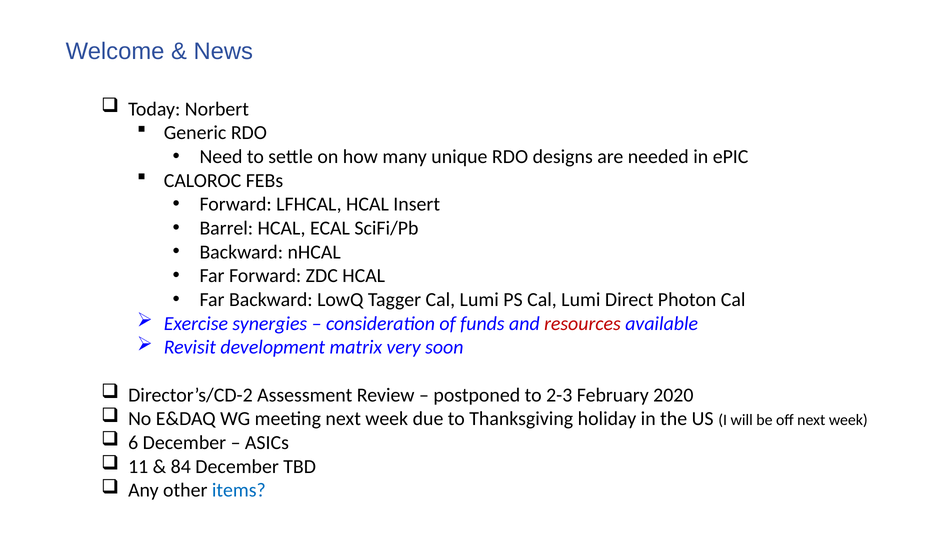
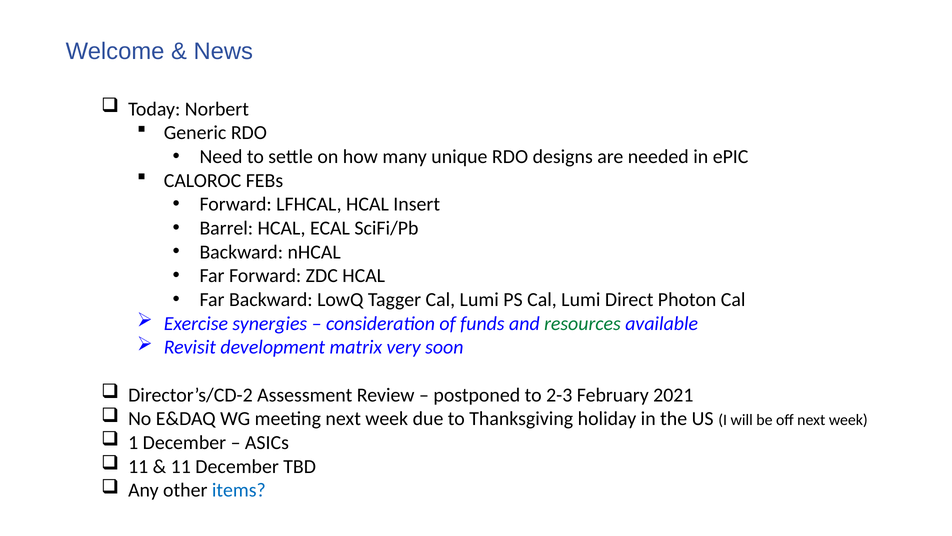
resources colour: red -> green
2020: 2020 -> 2021
6: 6 -> 1
84 at (181, 466): 84 -> 11
